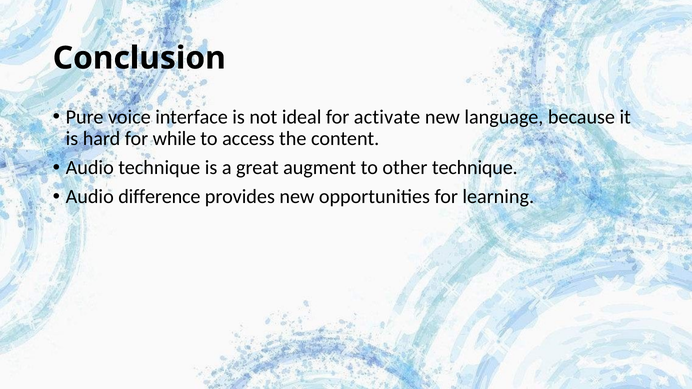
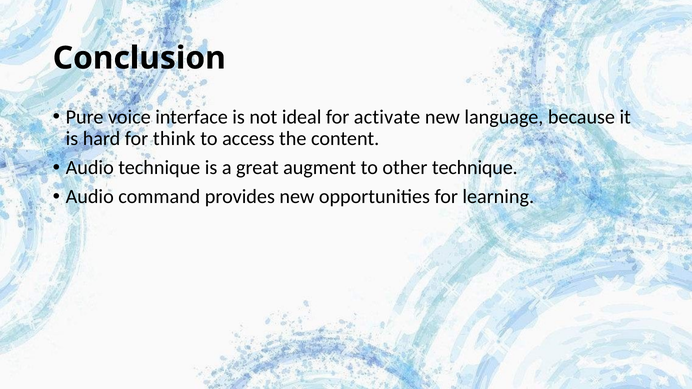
while: while -> think
difference: difference -> command
